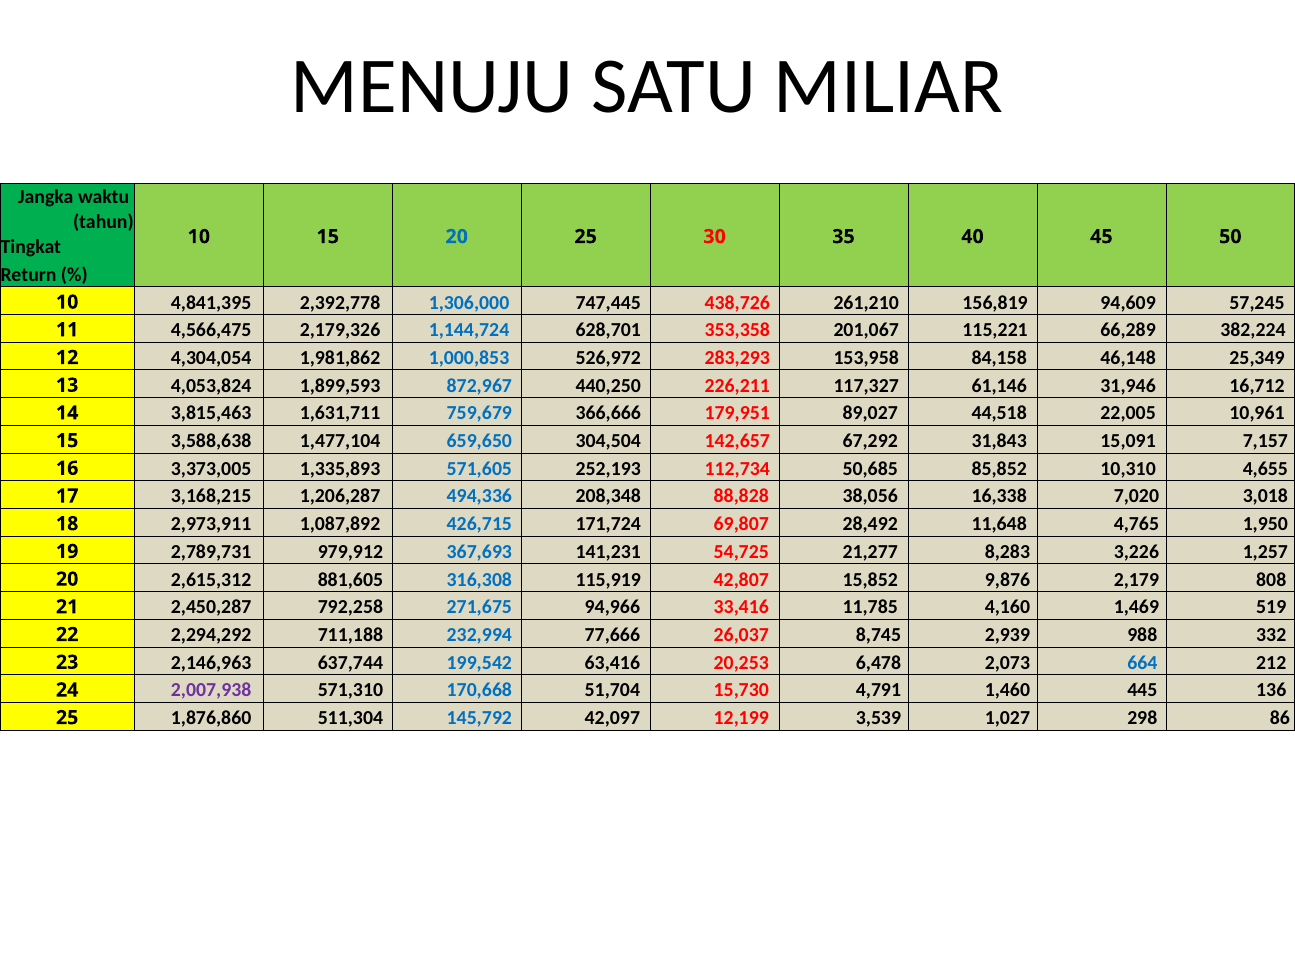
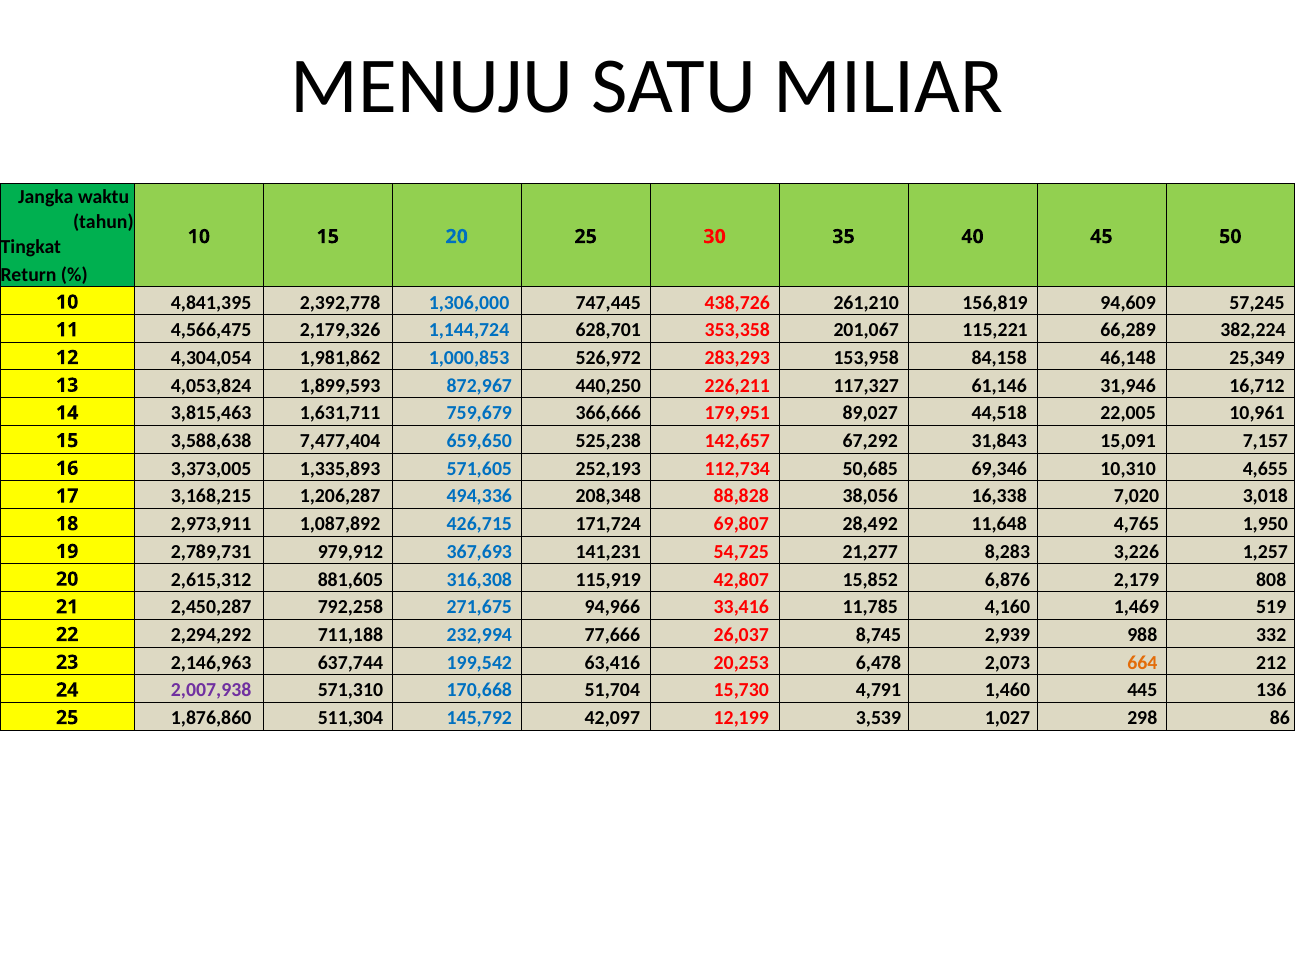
1,477,104: 1,477,104 -> 7,477,404
304,504: 304,504 -> 525,238
85,852: 85,852 -> 69,346
9,876: 9,876 -> 6,876
664 colour: blue -> orange
